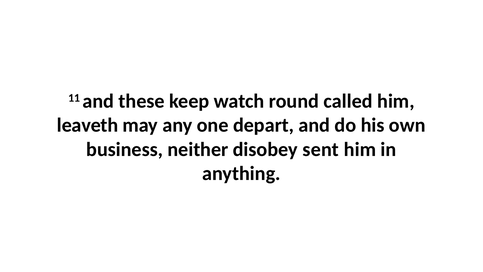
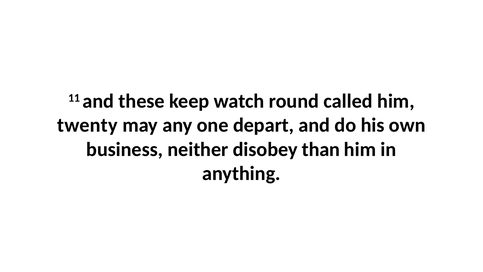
leaveth: leaveth -> twenty
sent: sent -> than
